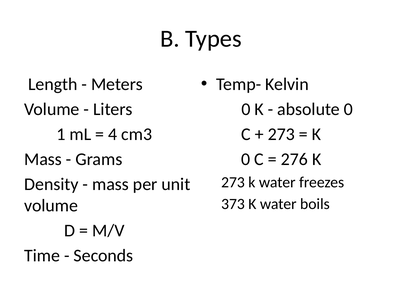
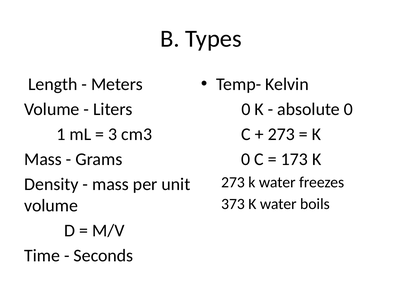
4: 4 -> 3
276: 276 -> 173
